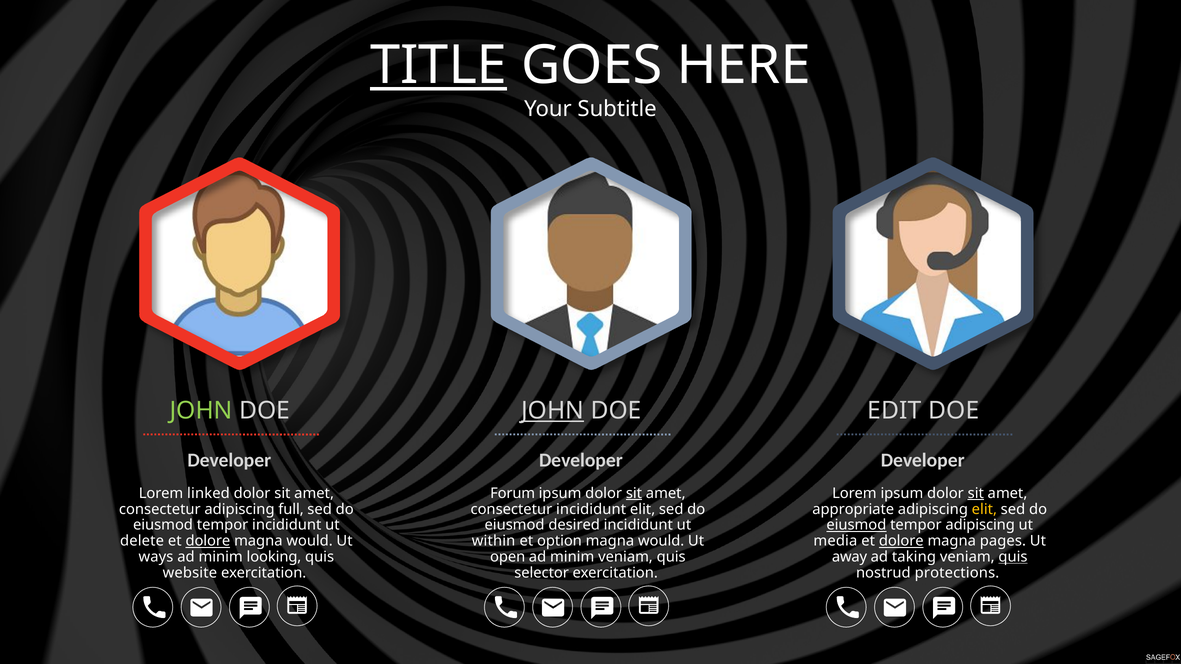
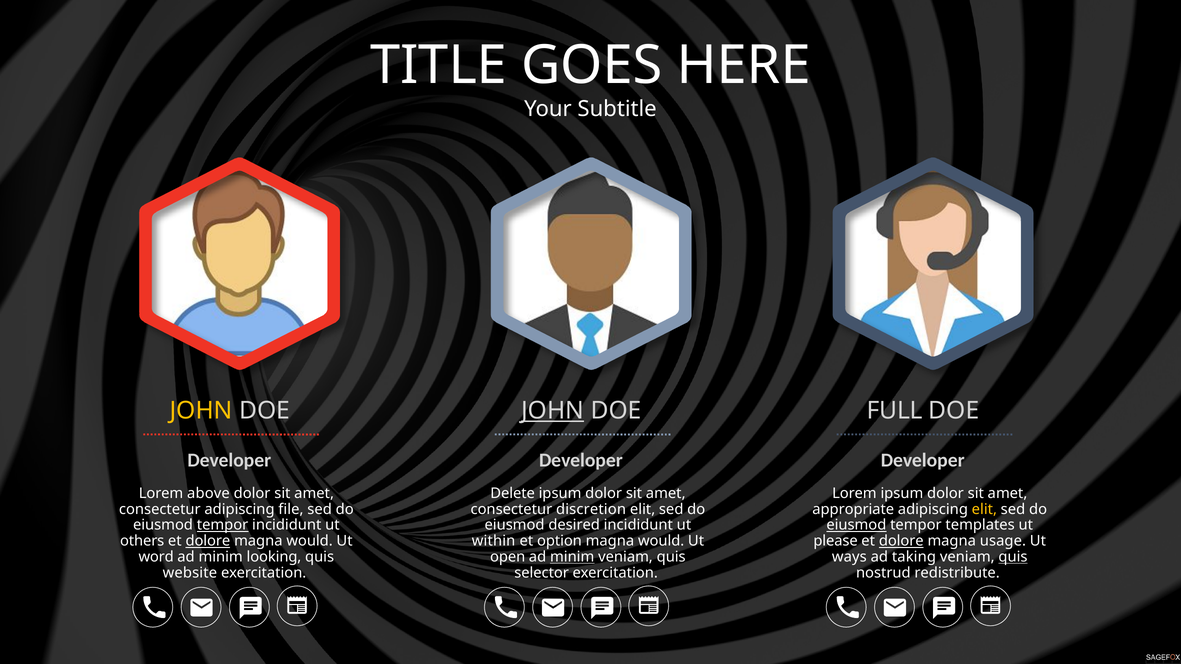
TITLE underline: present -> none
JOHN at (201, 411) colour: light green -> yellow
EDIT: EDIT -> FULL
linked: linked -> above
Forum: Forum -> Delete
sit at (634, 493) underline: present -> none
sit at (976, 493) underline: present -> none
full: full -> file
consectetur incididunt: incididunt -> discretion
tempor at (223, 525) underline: none -> present
tempor adipiscing: adipiscing -> templates
delete: delete -> others
media: media -> please
pages: pages -> usage
ways: ways -> word
minim at (572, 557) underline: none -> present
away: away -> ways
protections: protections -> redistribute
